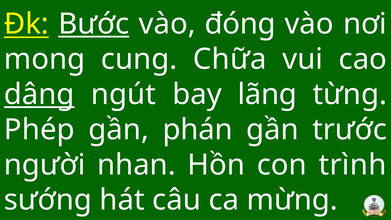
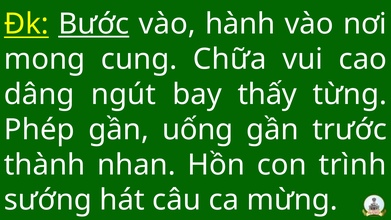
đóng: đóng -> hành
dâng underline: present -> none
lãng: lãng -> thấy
phán: phán -> uống
người: người -> thành
